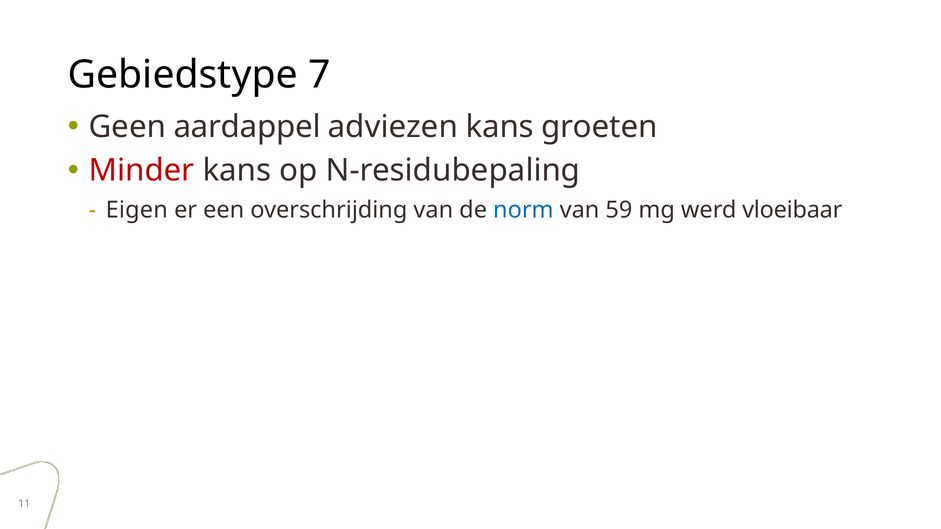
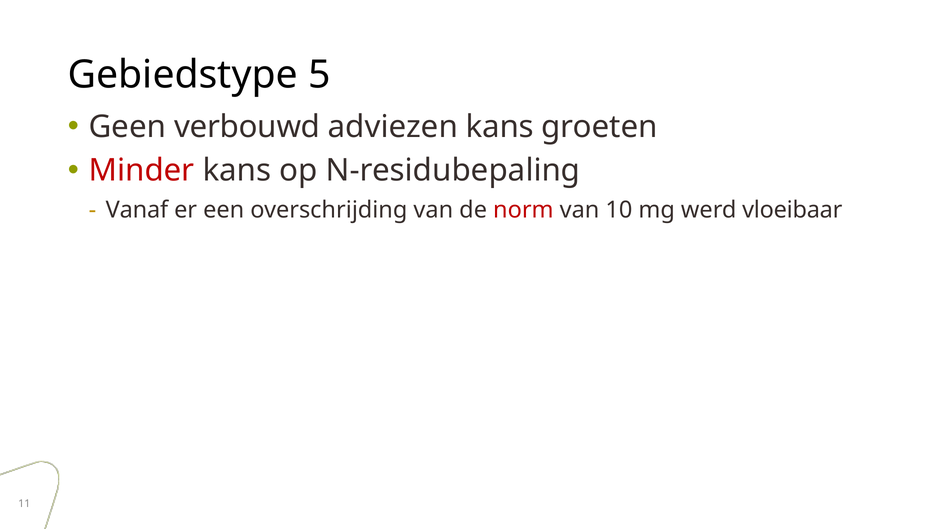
7: 7 -> 5
aardappel: aardappel -> verbouwd
Eigen: Eigen -> Vanaf
norm colour: blue -> red
59: 59 -> 10
